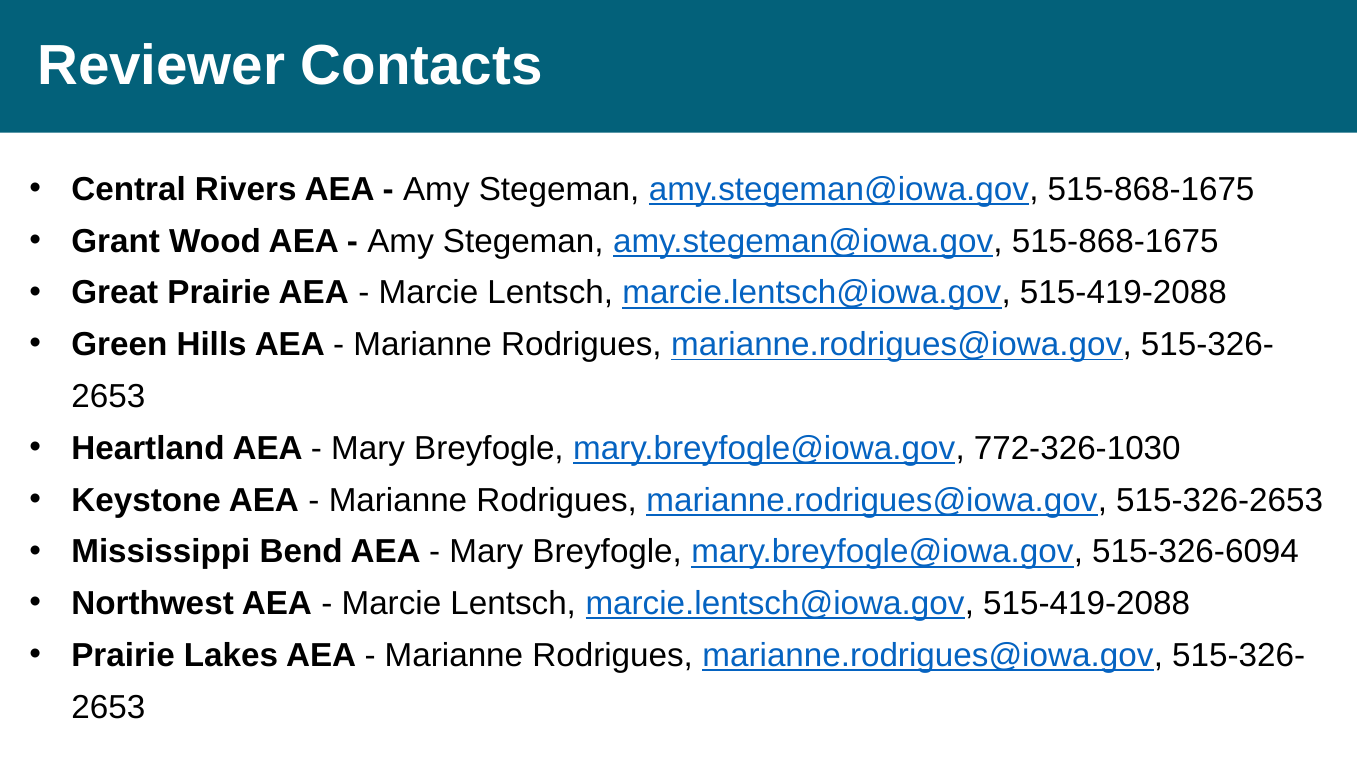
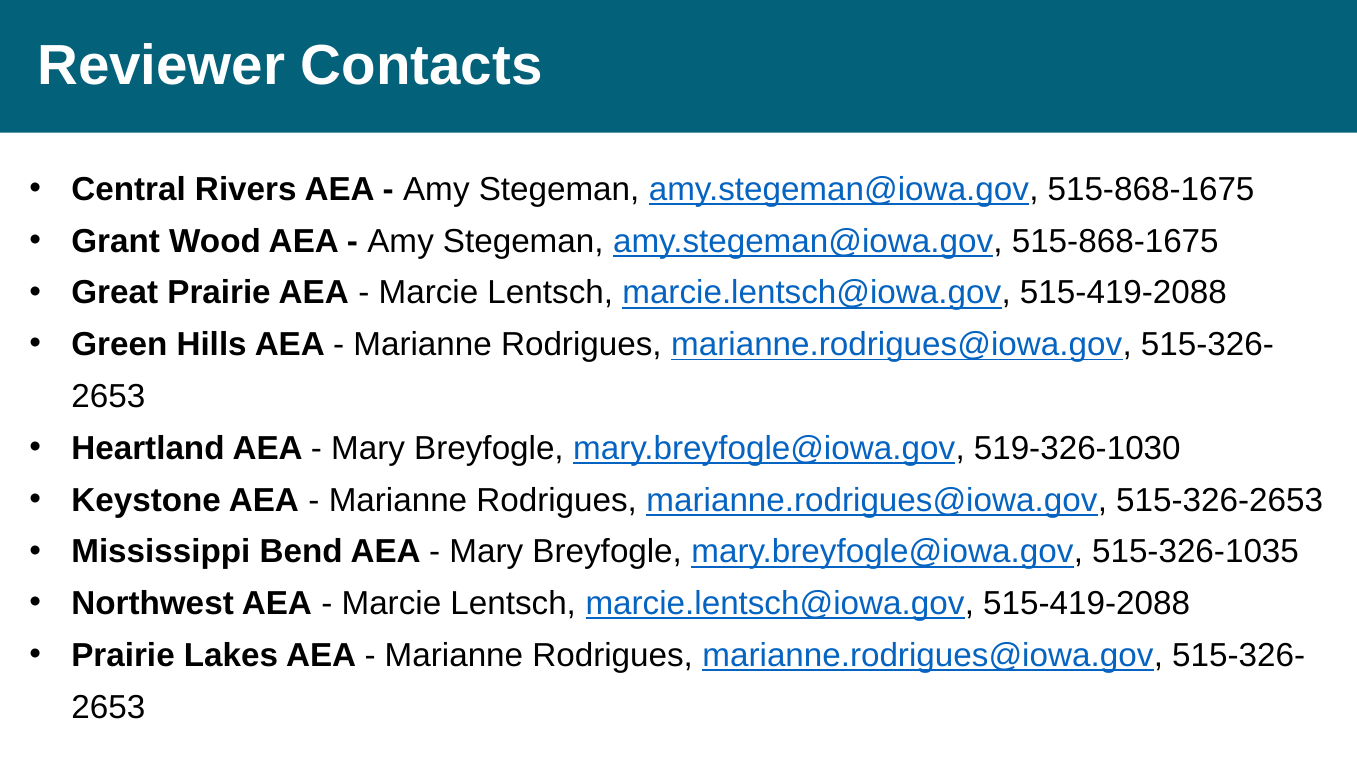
772-326-1030: 772-326-1030 -> 519-326-1030
515-326-6094: 515-326-6094 -> 515-326-1035
